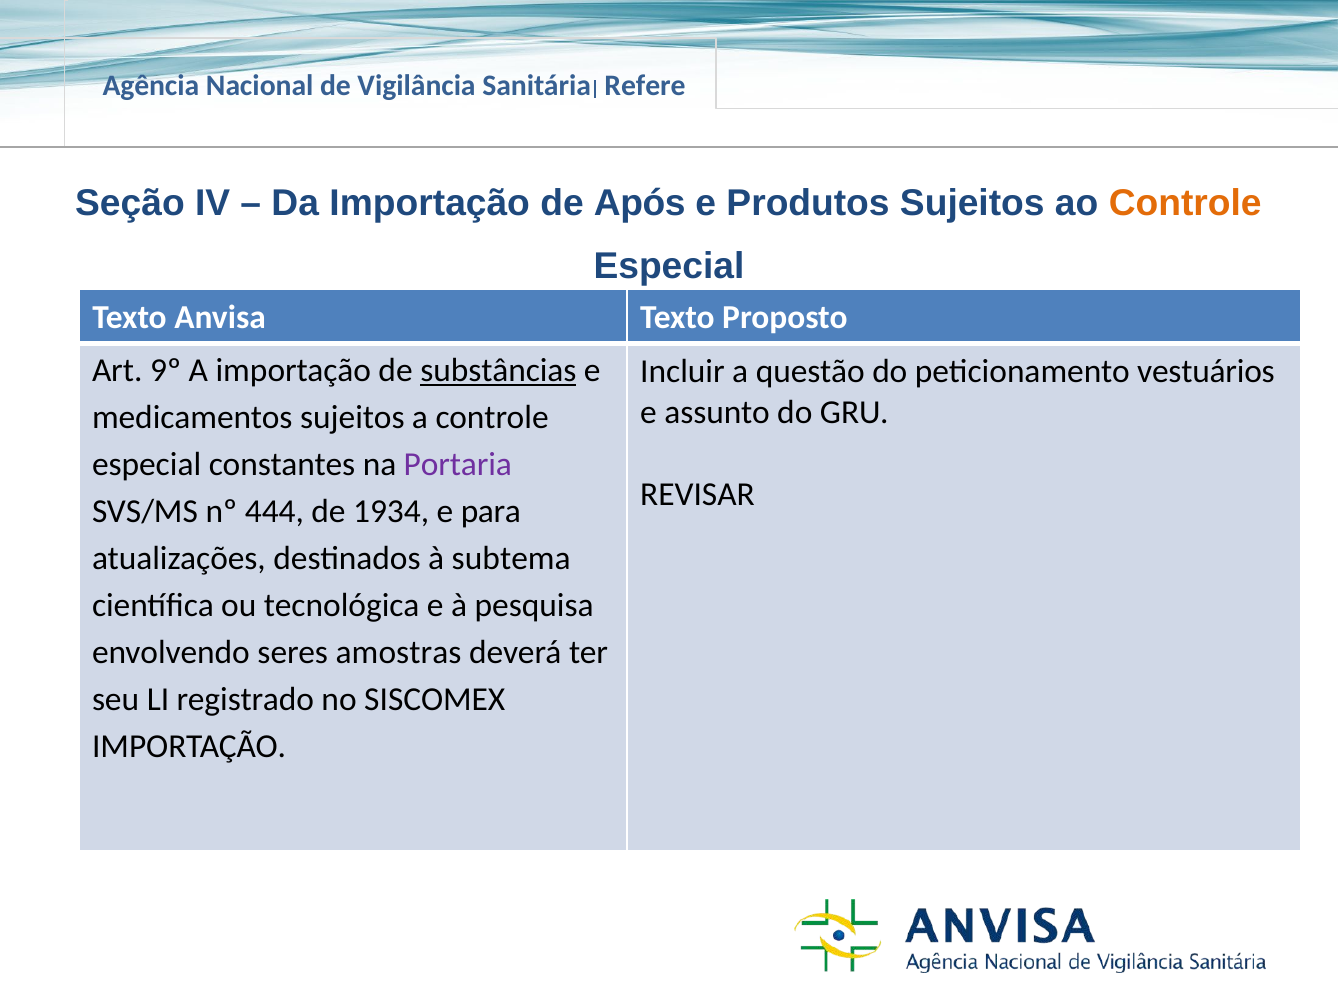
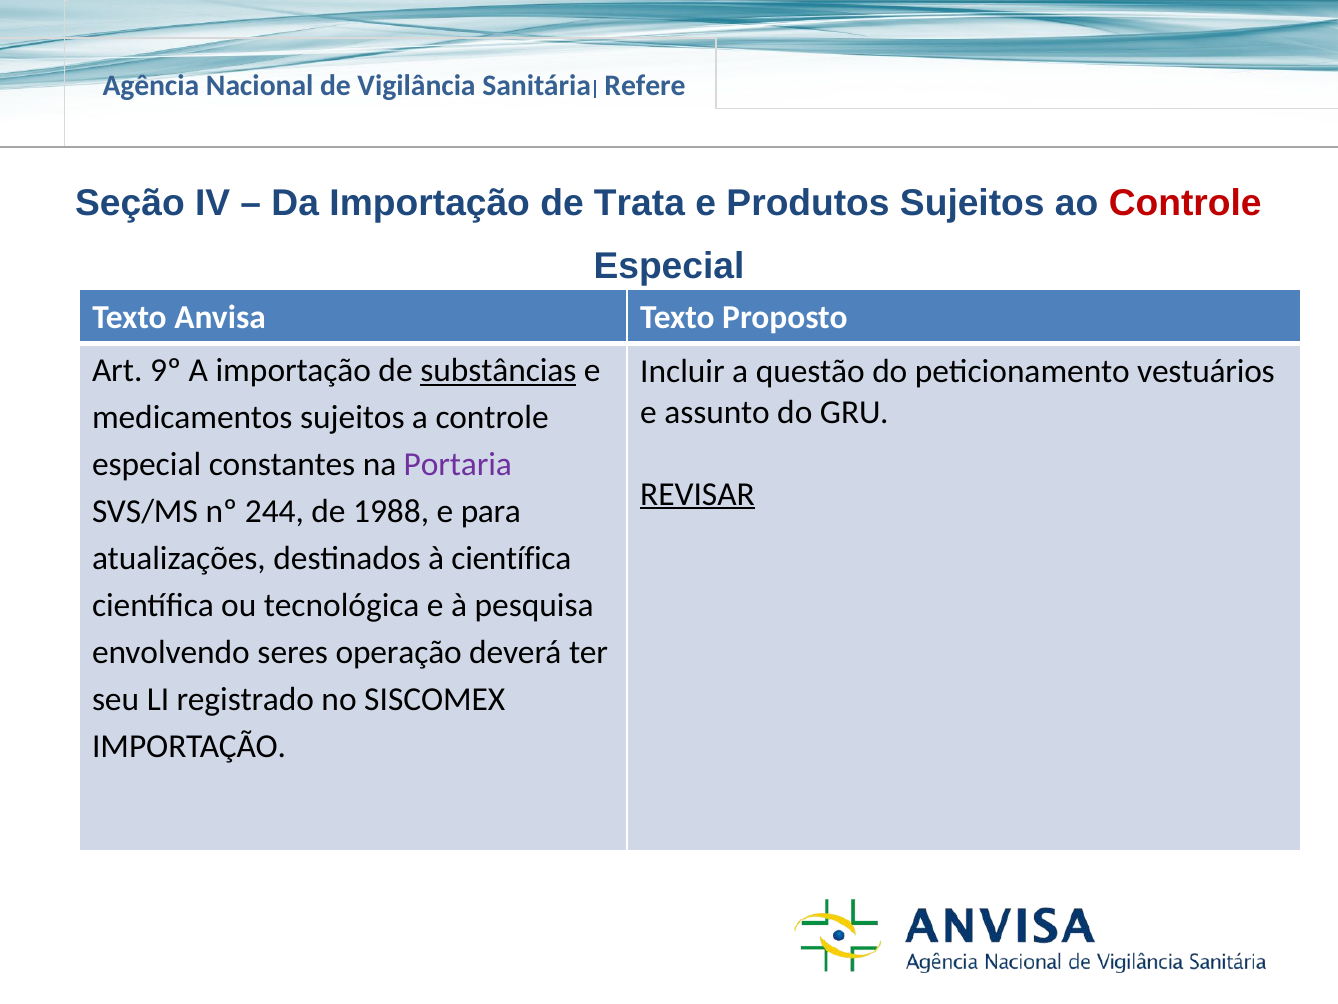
Após: Após -> Trata
Controle at (1185, 203) colour: orange -> red
REVISAR underline: none -> present
444: 444 -> 244
1934: 1934 -> 1988
à subtema: subtema -> científica
amostras: amostras -> operação
